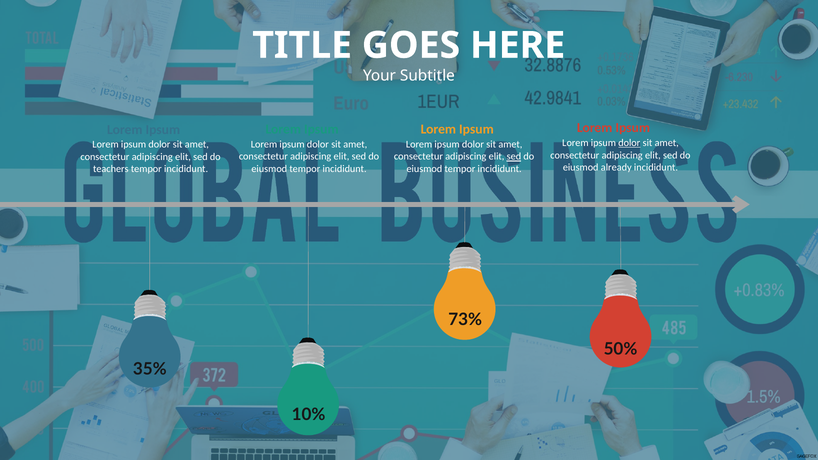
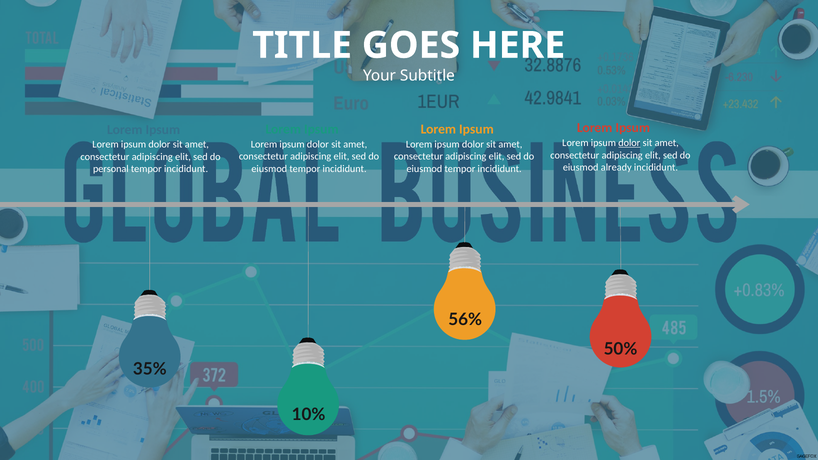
sed at (514, 157) underline: present -> none
teachers: teachers -> personal
73%: 73% -> 56%
